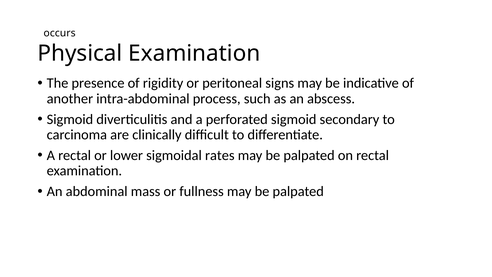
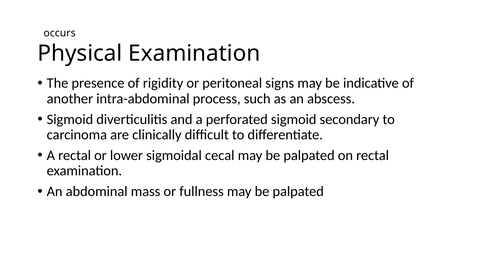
rates: rates -> cecal
